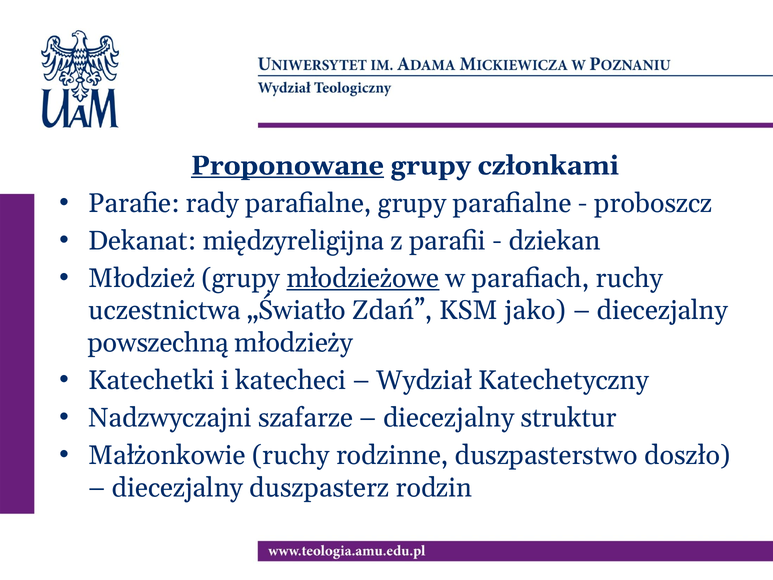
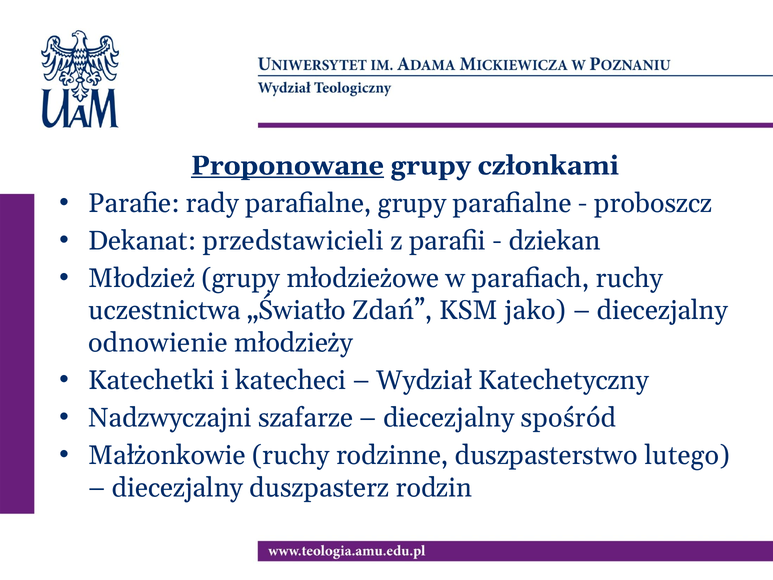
międzyreligijna: międzyreligijna -> przedstawicieli
młodzieżowe underline: present -> none
powszechną: powszechną -> odnowienie
struktur: struktur -> spośród
doszło: doszło -> lutego
